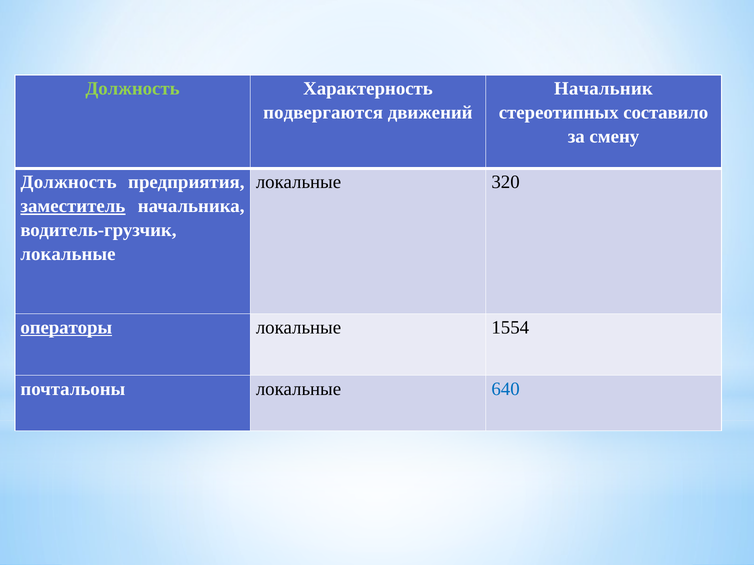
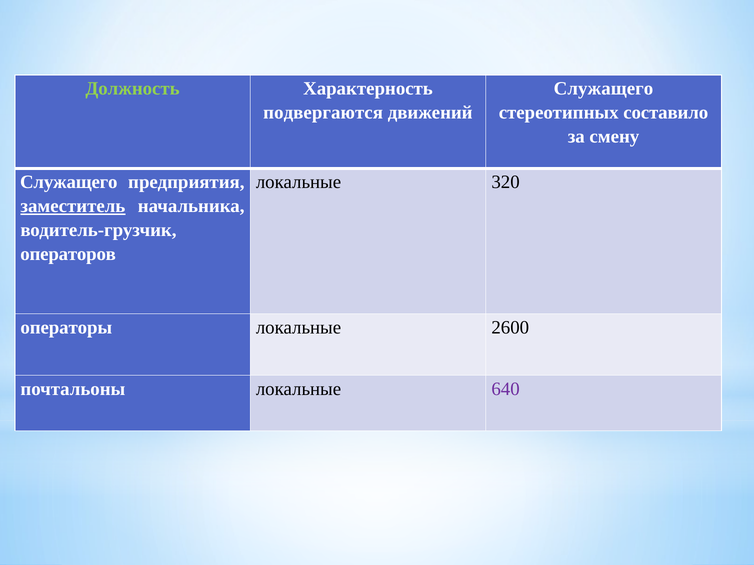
Начальник at (603, 89): Начальник -> Служащего
Должность at (69, 182): Должность -> Служащего
локальные at (68, 254): локальные -> операторов
операторы underline: present -> none
1554: 1554 -> 2600
640 colour: blue -> purple
